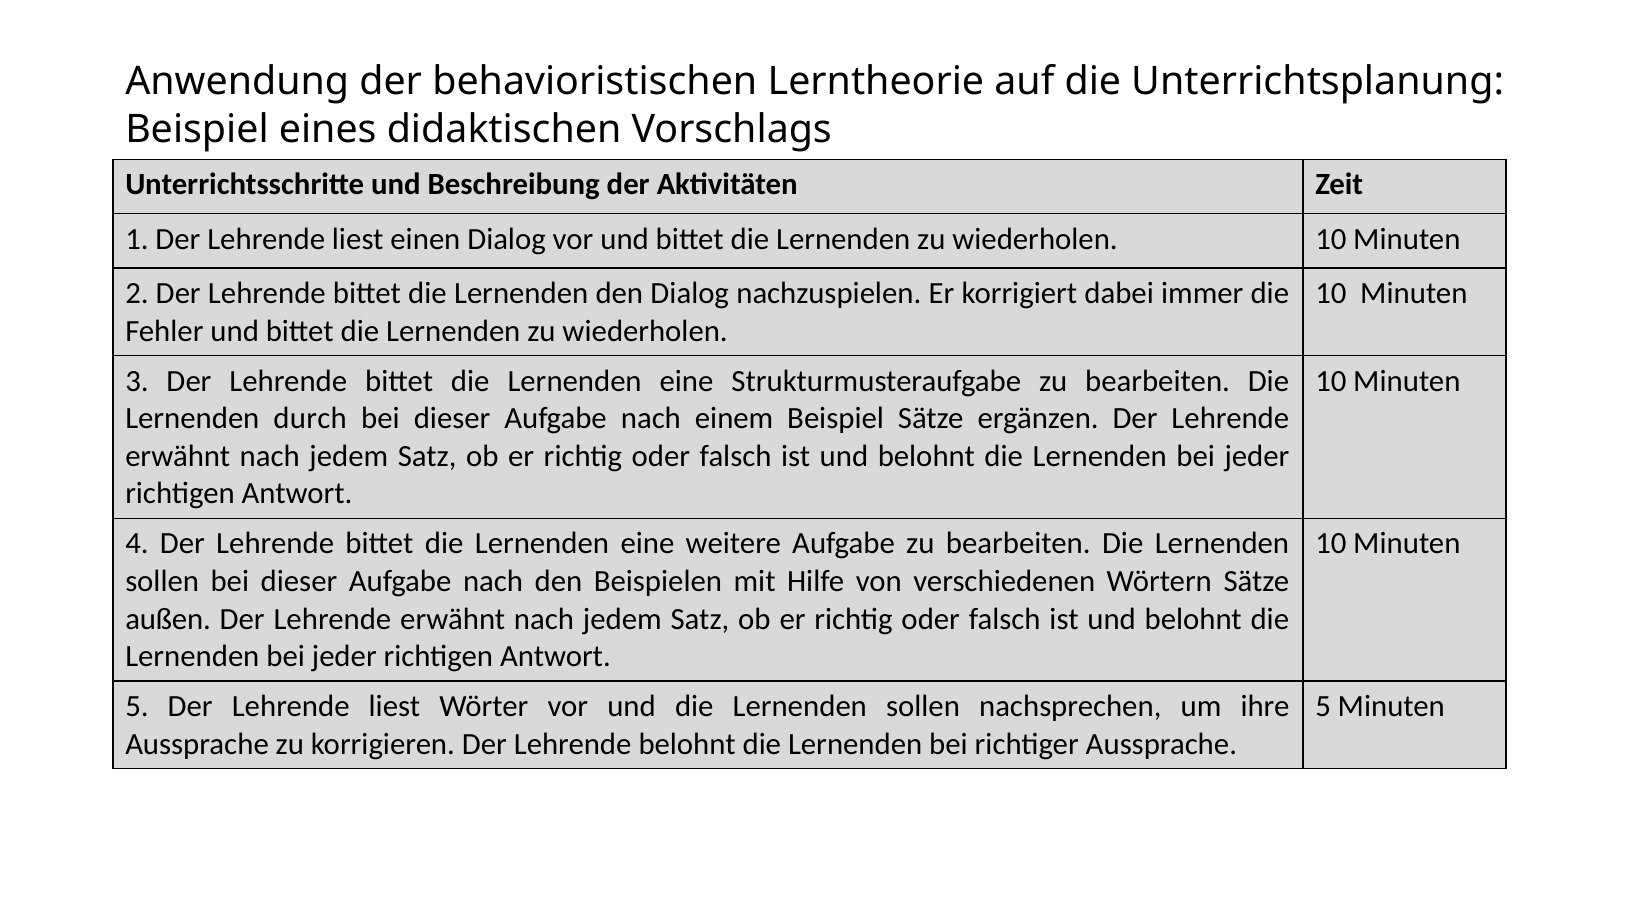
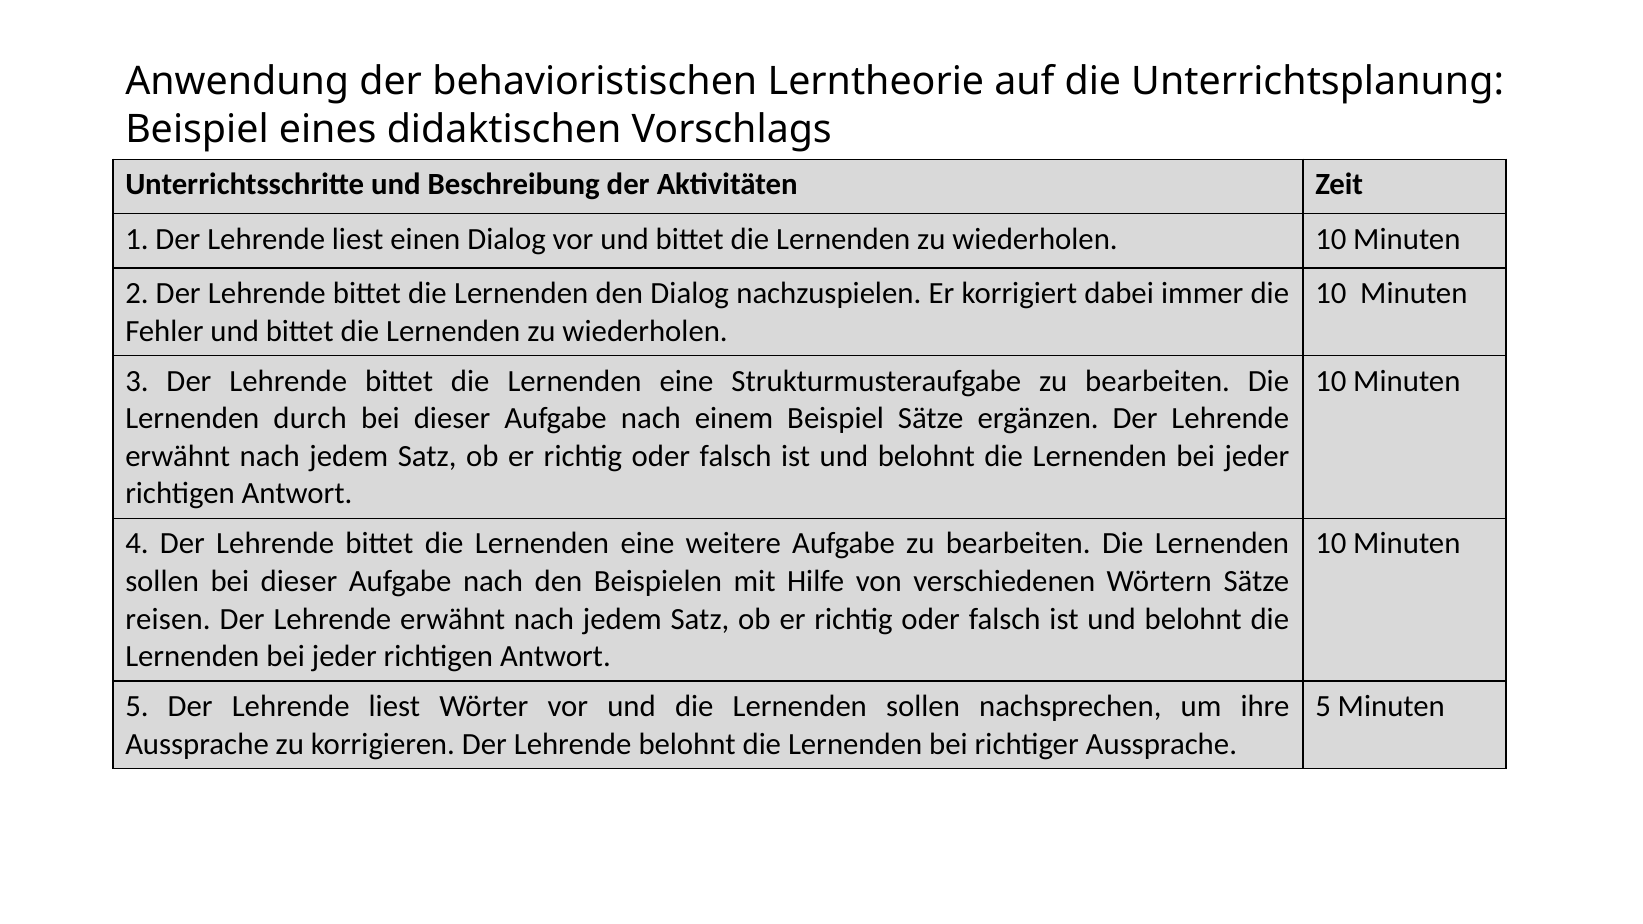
außen: außen -> reisen
